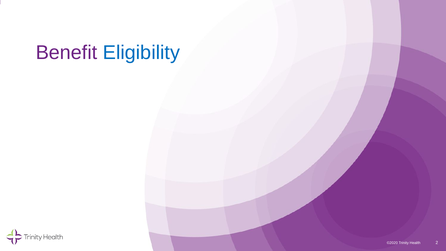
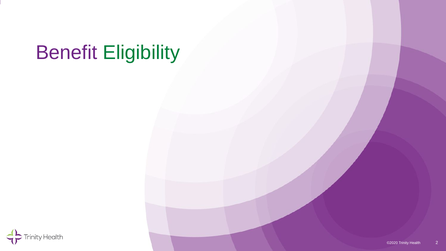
Eligibility colour: blue -> green
